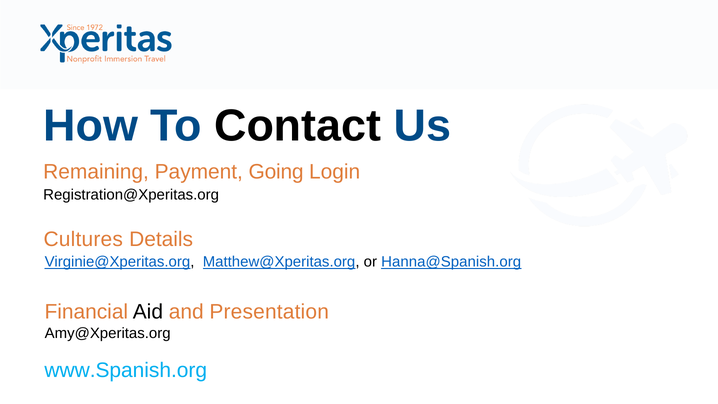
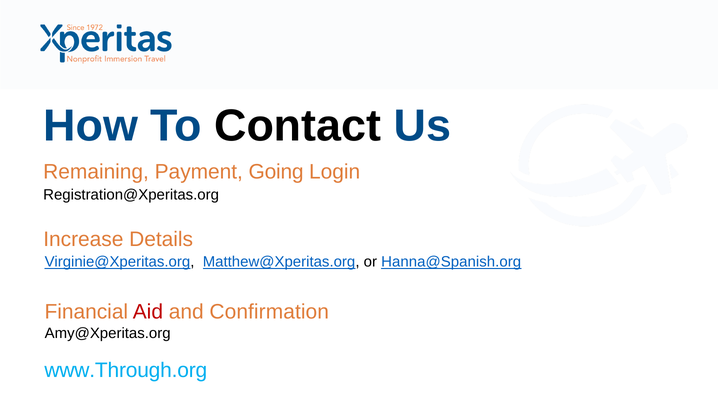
Cultures: Cultures -> Increase
Aid colour: black -> red
Presentation: Presentation -> Confirmation
www.Spanish.org: www.Spanish.org -> www.Through.org
